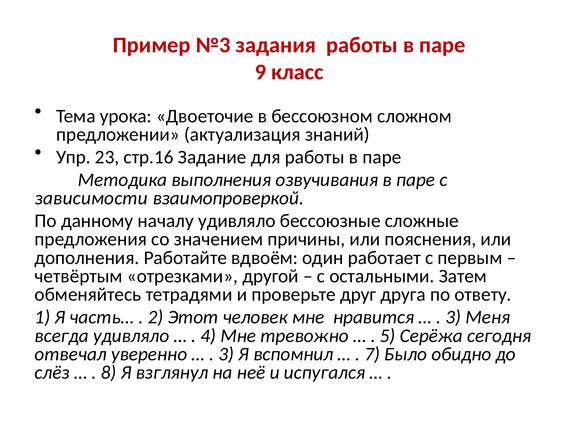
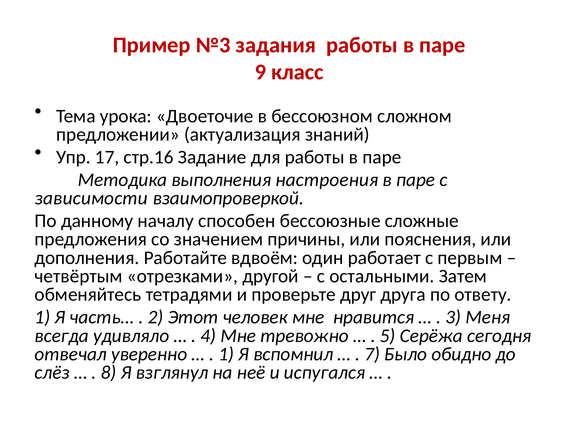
23: 23 -> 17
озвучивания: озвучивания -> настроения
началу удивляло: удивляло -> способен
3 at (226, 354): 3 -> 1
